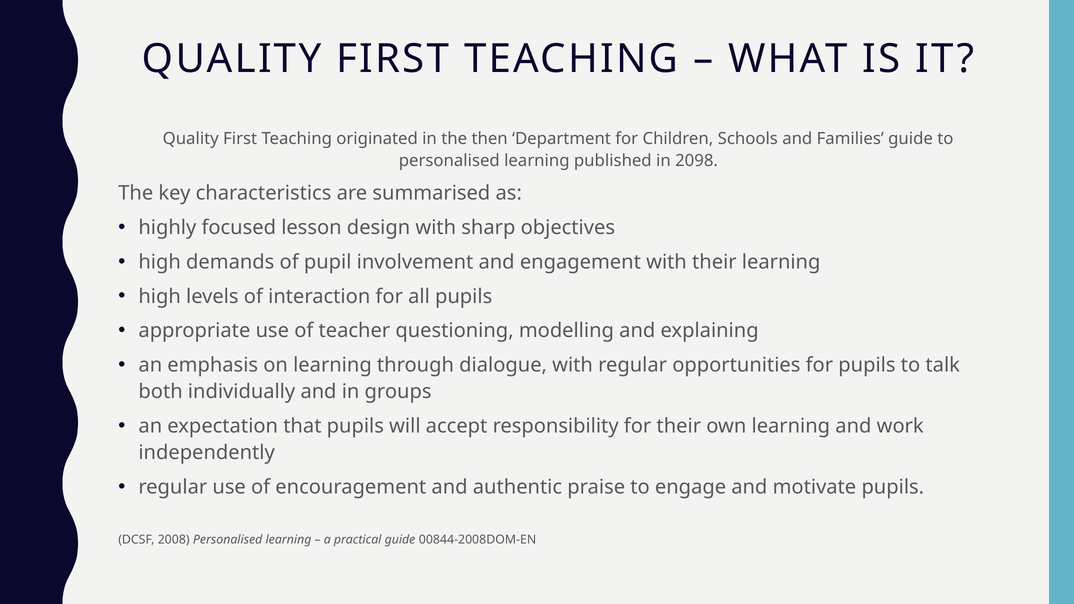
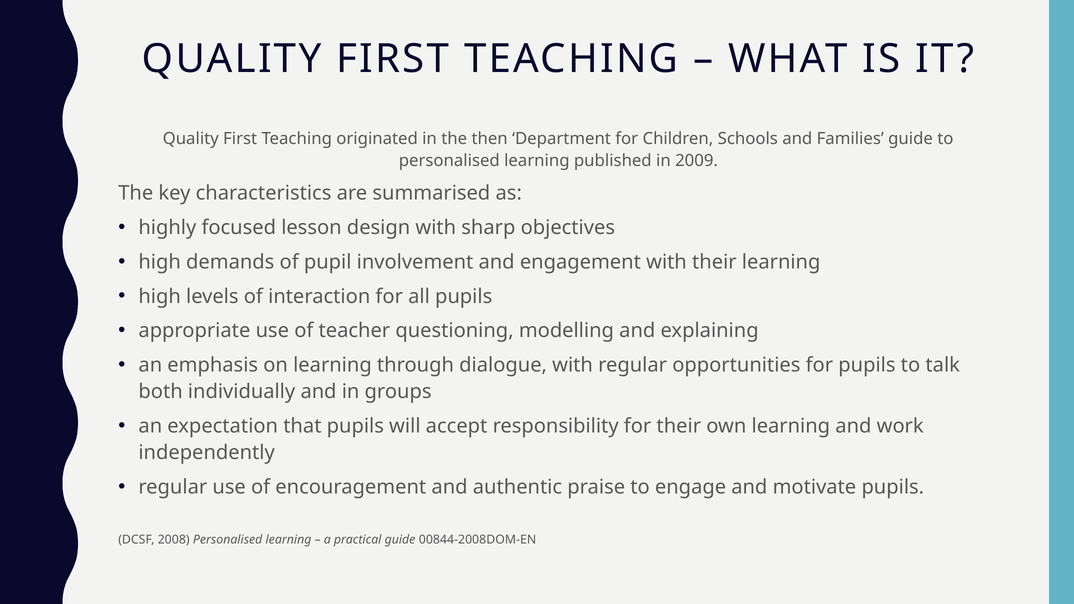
2098: 2098 -> 2009
